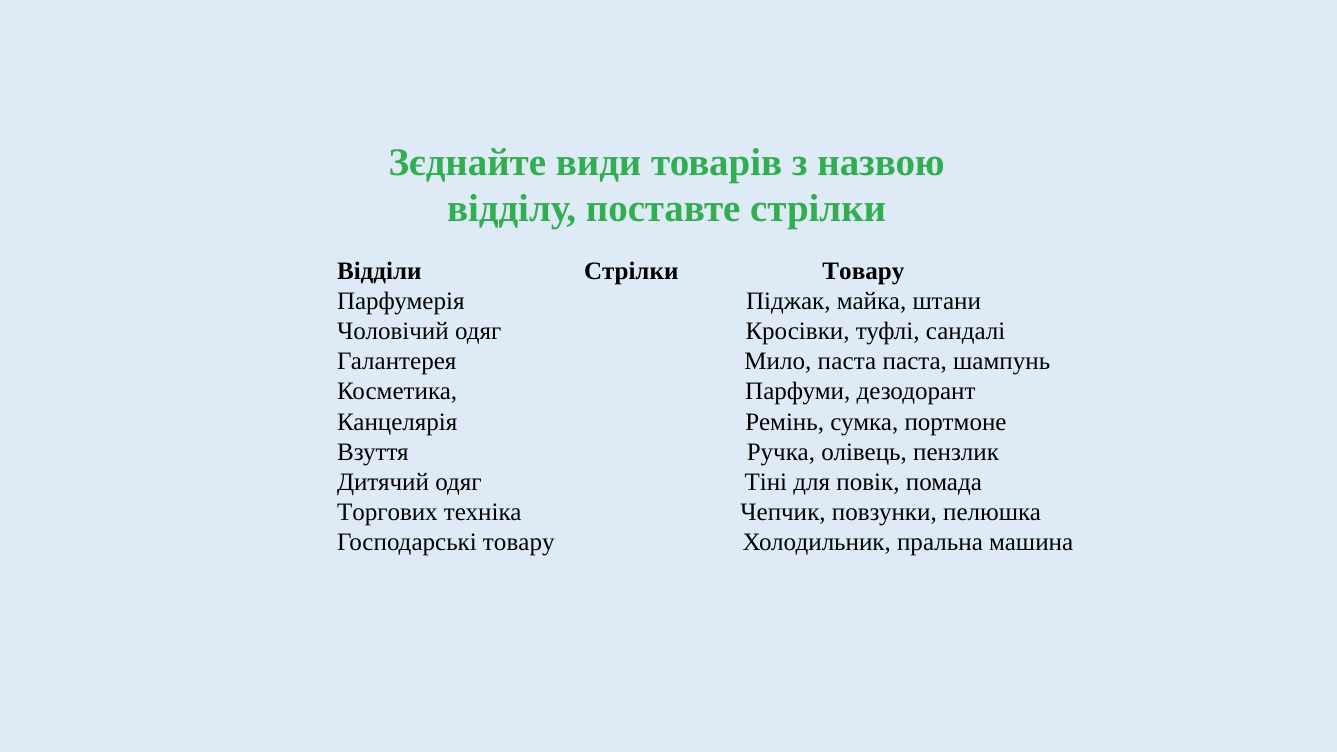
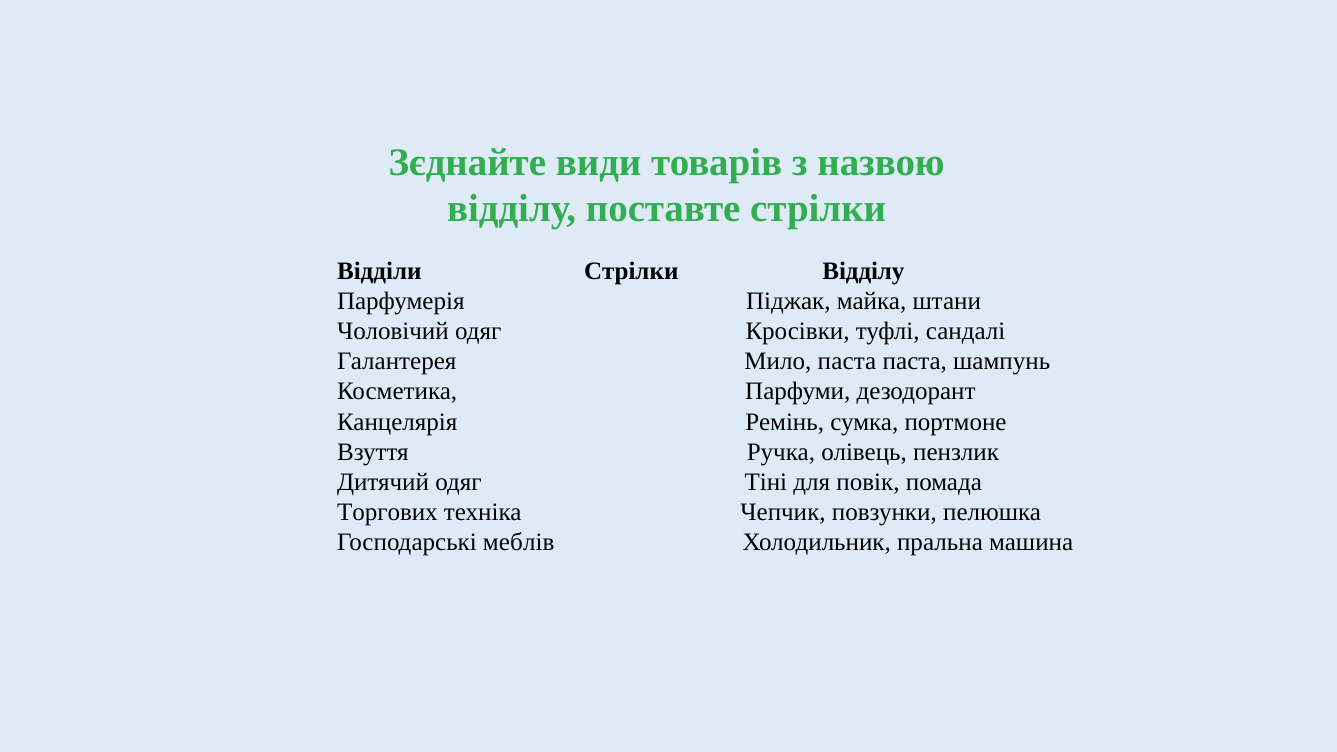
Стрілки Товару: Товару -> Відділу
Господарські товару: товару -> меблів
